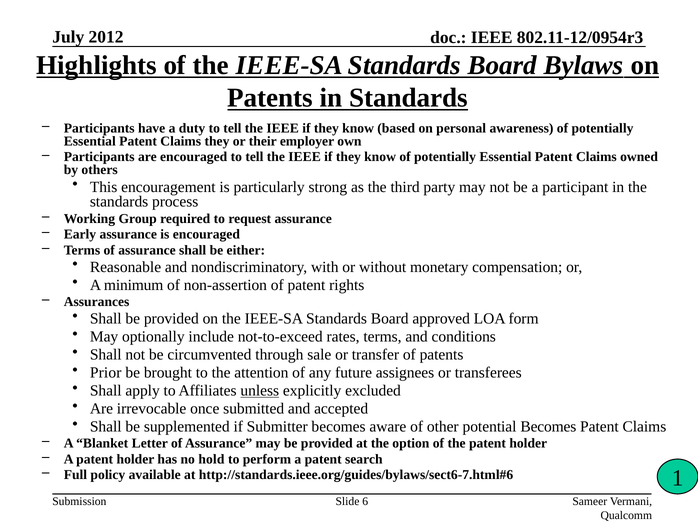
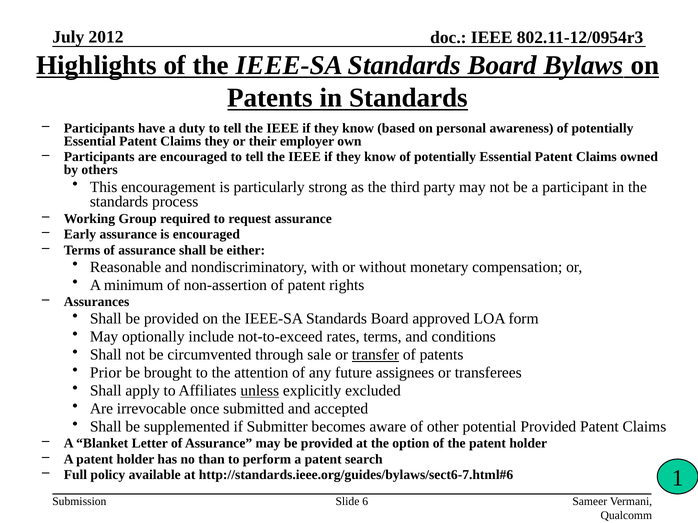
transfer underline: none -> present
potential Becomes: Becomes -> Provided
hold: hold -> than
